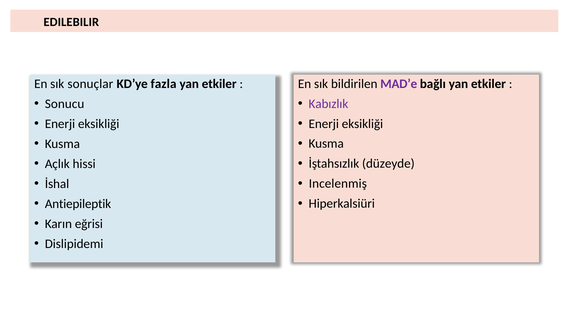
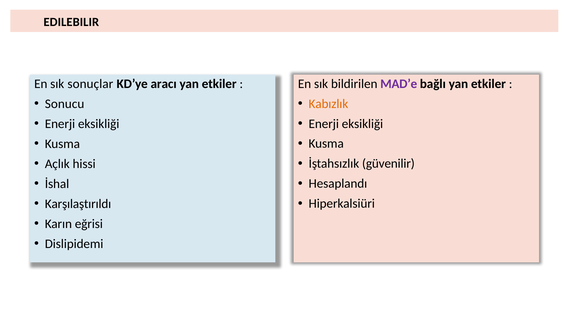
fazla: fazla -> aracı
Kabızlık colour: purple -> orange
düzeyde: düzeyde -> güvenilir
Incelenmiş: Incelenmiş -> Hesaplandı
Antiepileptik: Antiepileptik -> Karşılaştırıldı
